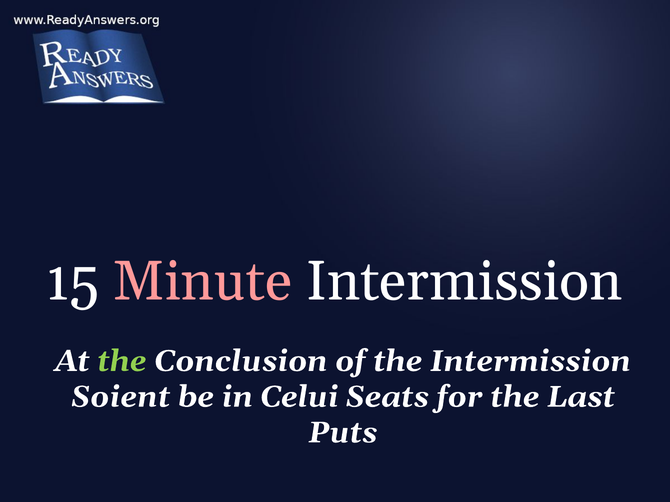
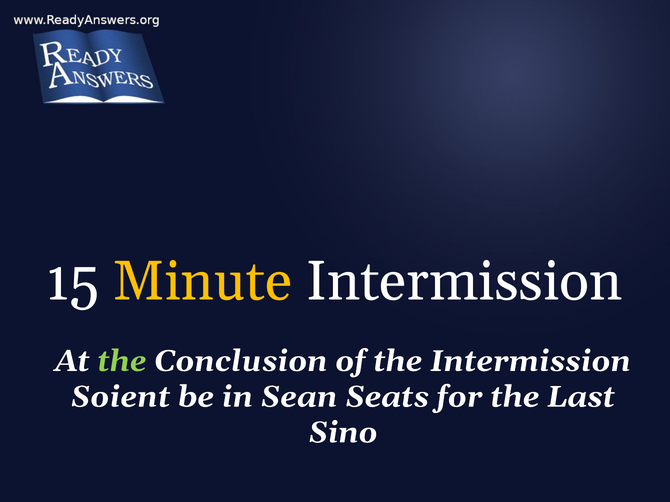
Minute colour: pink -> yellow
Celui: Celui -> Sean
Puts: Puts -> Sino
